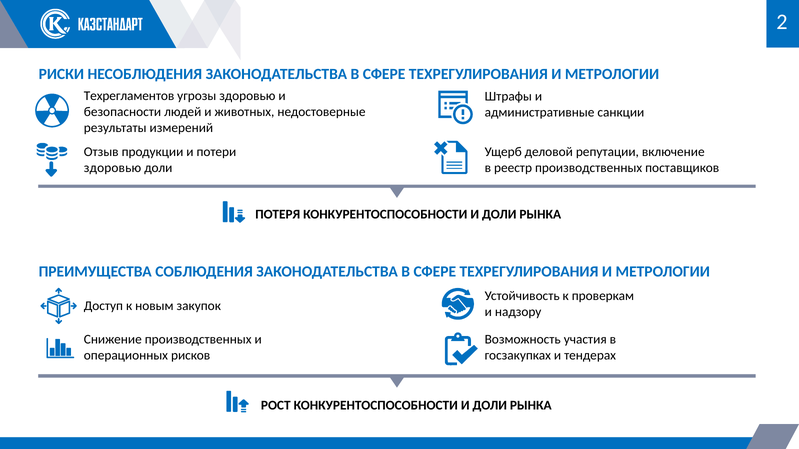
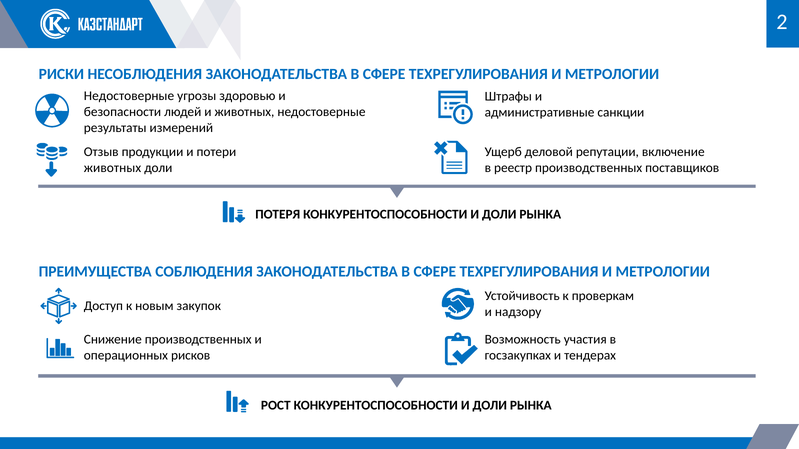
Техрегламентов at (129, 96): Техрегламентов -> Недостоверные
здоровью at (112, 168): здоровью -> животных
